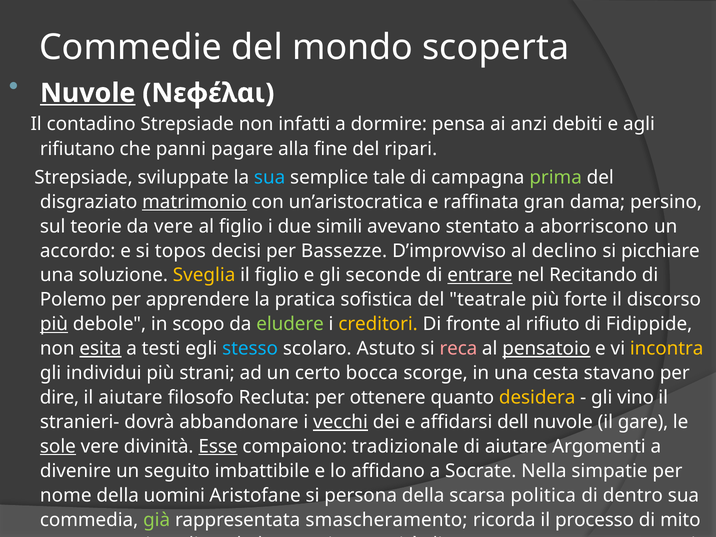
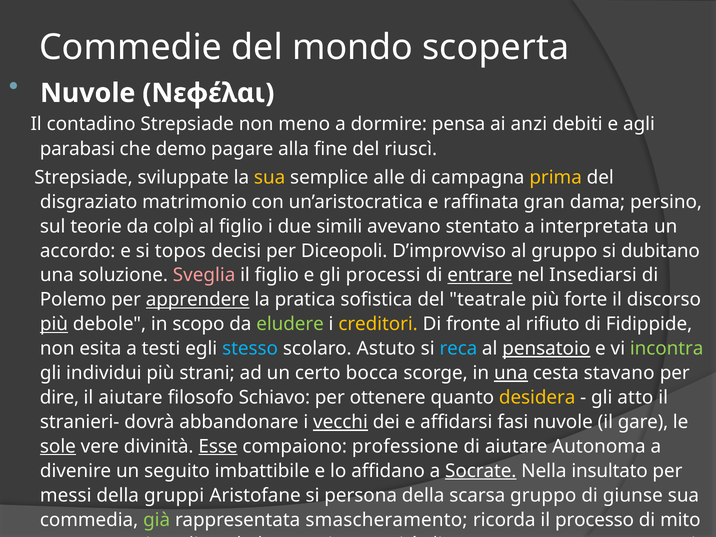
Nuvole at (88, 93) underline: present -> none
infatti: infatti -> meno
rifiutano: rifiutano -> parabasi
panni: panni -> demo
ripari: ripari -> riuscì
sua at (270, 177) colour: light blue -> yellow
tale: tale -> alle
prima colour: light green -> yellow
matrimonio underline: present -> none
da vere: vere -> colpì
aborriscono: aborriscono -> interpretata
Bassezze: Bassezze -> Diceopoli
al declino: declino -> gruppo
picchiare: picchiare -> dubitano
Sveglia colour: yellow -> pink
seconde: seconde -> processi
Recitando: Recitando -> Insediarsi
apprendere underline: none -> present
esita underline: present -> none
reca colour: pink -> light blue
incontra colour: yellow -> light green
una at (511, 373) underline: none -> present
Recluta: Recluta -> Schiavo
vino: vino -> atto
dell: dell -> fasi
tradizionale: tradizionale -> professione
aiutare Argomenti: Argomenti -> Autonoma
Socrate underline: none -> present
simpatie: simpatie -> insultato
nome: nome -> messi
uomini: uomini -> gruppi
scarsa politica: politica -> gruppo
dentro: dentro -> giunse
